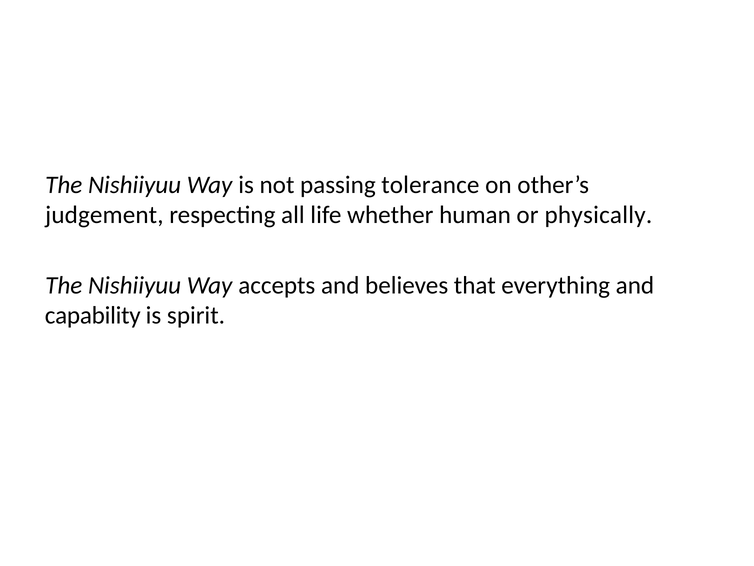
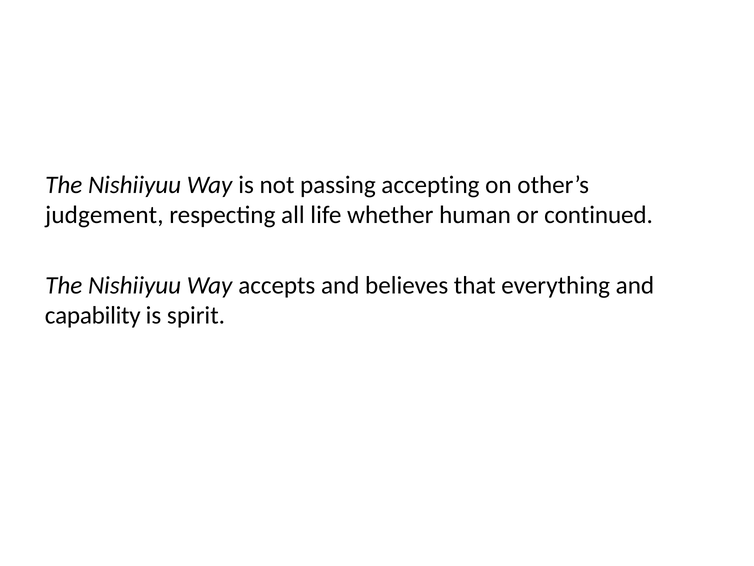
tolerance: tolerance -> accepting
physically: physically -> continued
